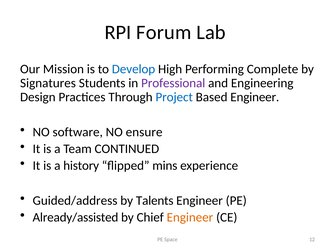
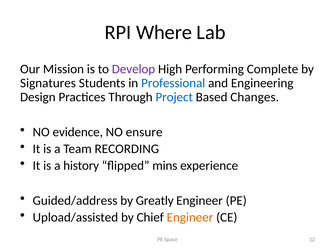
Forum: Forum -> Where
Develop colour: blue -> purple
Professional colour: purple -> blue
Based Engineer: Engineer -> Changes
software: software -> evidence
CONTINUED: CONTINUED -> RECORDING
Talents: Talents -> Greatly
Already/assisted: Already/assisted -> Upload/assisted
